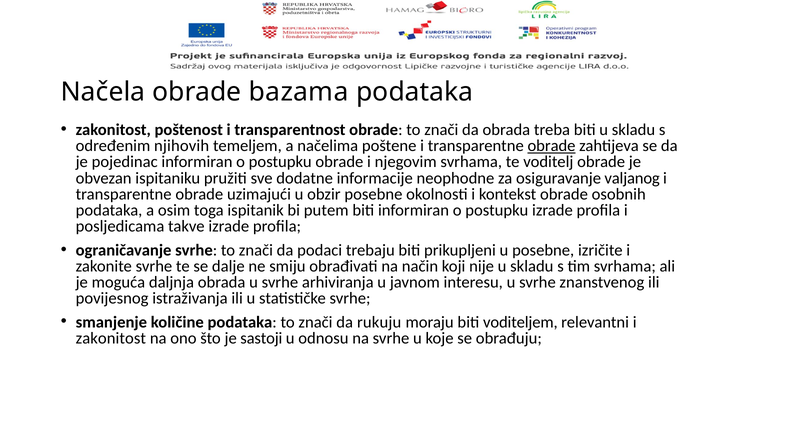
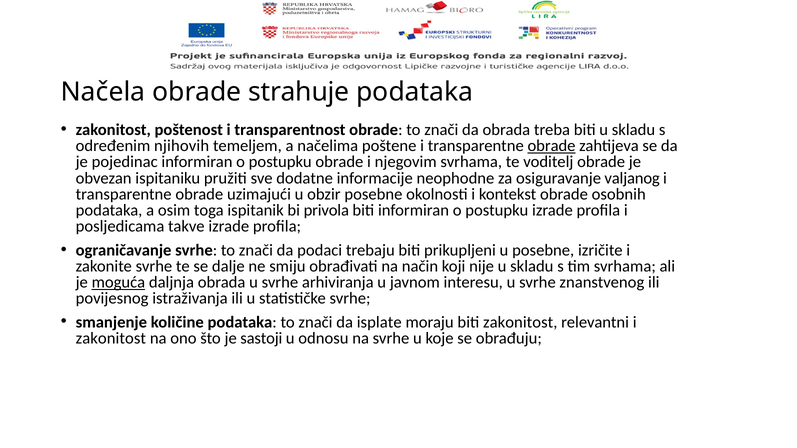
bazama: bazama -> strahuje
putem: putem -> privola
moguća underline: none -> present
rukuju: rukuju -> isplate
biti voditeljem: voditeljem -> zakonitost
